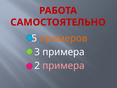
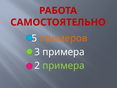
примера at (63, 65) colour: pink -> light green
